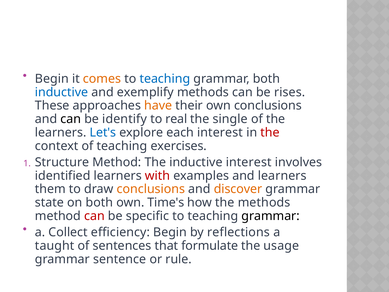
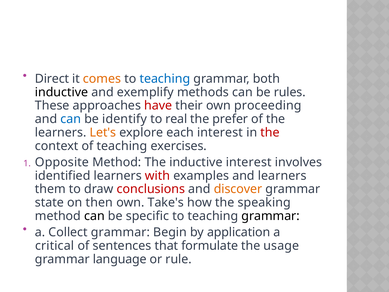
Begin at (52, 79): Begin -> Direct
inductive at (62, 92) colour: blue -> black
rises: rises -> rules
have colour: orange -> red
own conclusions: conclusions -> proceeding
can at (71, 119) colour: black -> blue
single: single -> prefer
Let's colour: blue -> orange
Structure: Structure -> Opposite
conclusions at (151, 189) colour: orange -> red
on both: both -> then
Time's: Time's -> Take's
the methods: methods -> speaking
can at (94, 216) colour: red -> black
Collect efficiency: efficiency -> grammar
reflections: reflections -> application
taught: taught -> critical
sentence: sentence -> language
